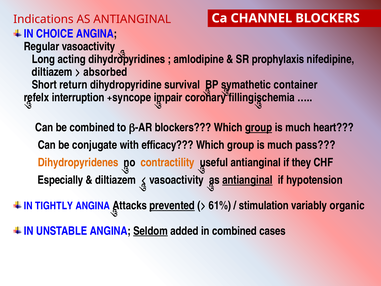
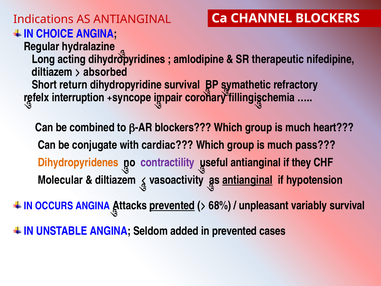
Regular vasoactivity: vasoactivity -> hydralazine
prophylaxis: prophylaxis -> therapeutic
container: container -> refractory
group at (259, 128) underline: present -> none
efficacy: efficacy -> cardiac
contractility colour: orange -> purple
Especially: Especially -> Molecular
61%: 61% -> 68%
stimulation: stimulation -> unpleasant
variably organic: organic -> survival
TIGHTLY: TIGHTLY -> OCCURS
Seldom underline: present -> none
in combined: combined -> prevented
